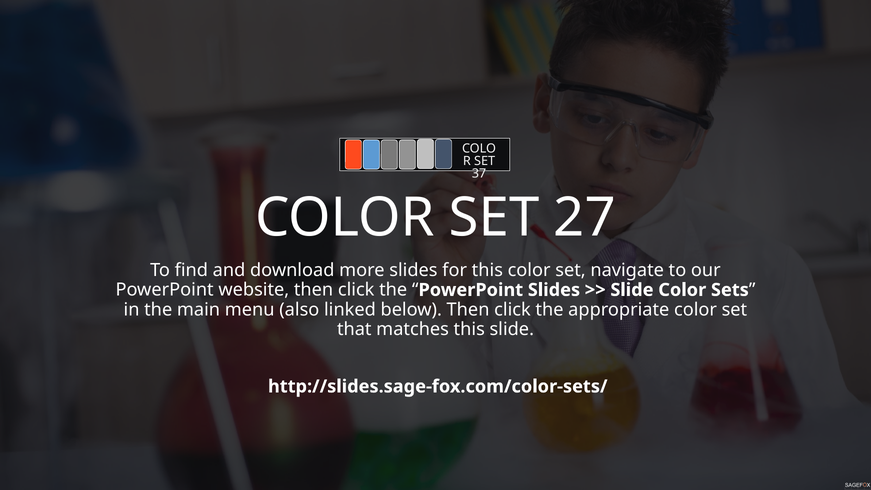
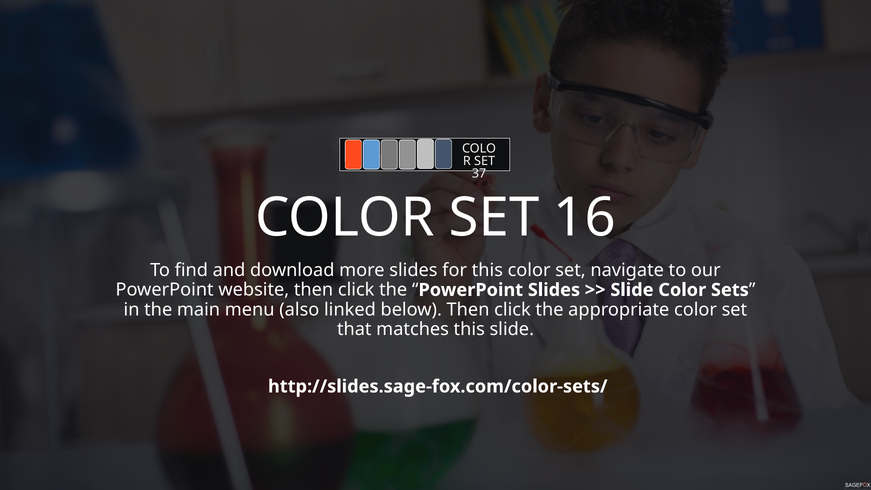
27: 27 -> 16
